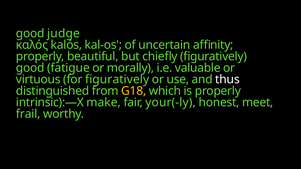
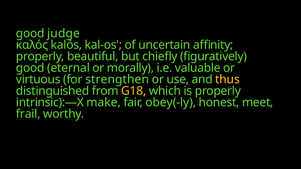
fatigue: fatigue -> eternal
for figuratively: figuratively -> strengthen
thus colour: white -> yellow
your(-ly: your(-ly -> obey(-ly
